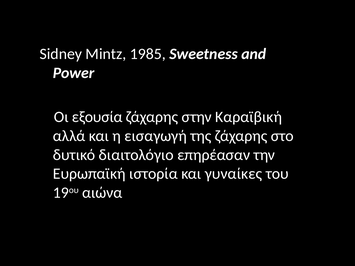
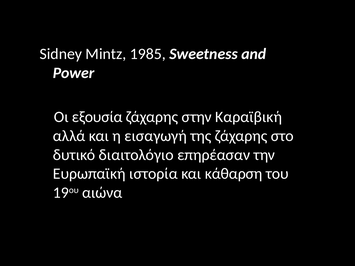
γυναίκες: γυναίκες -> κάθαρση
